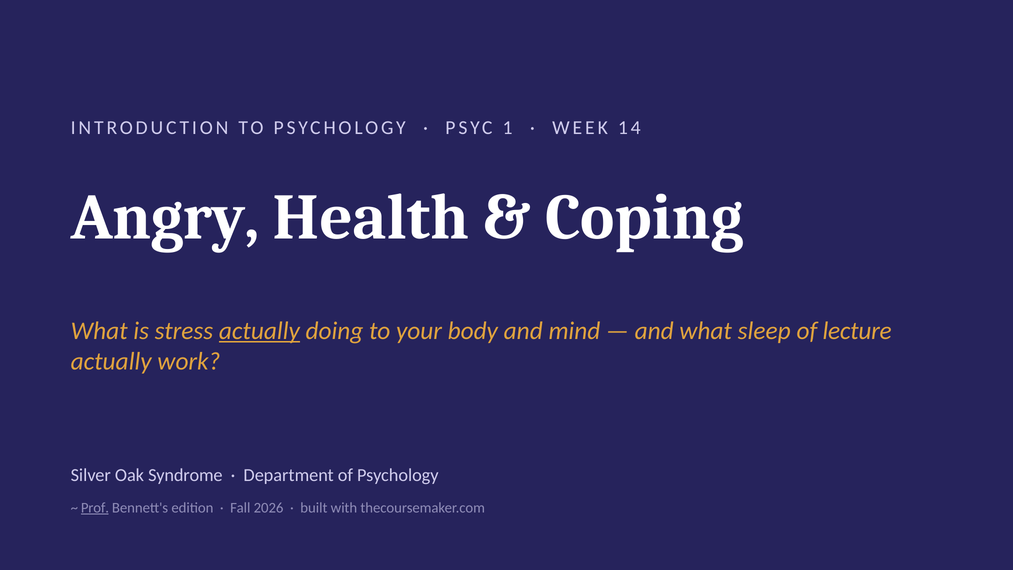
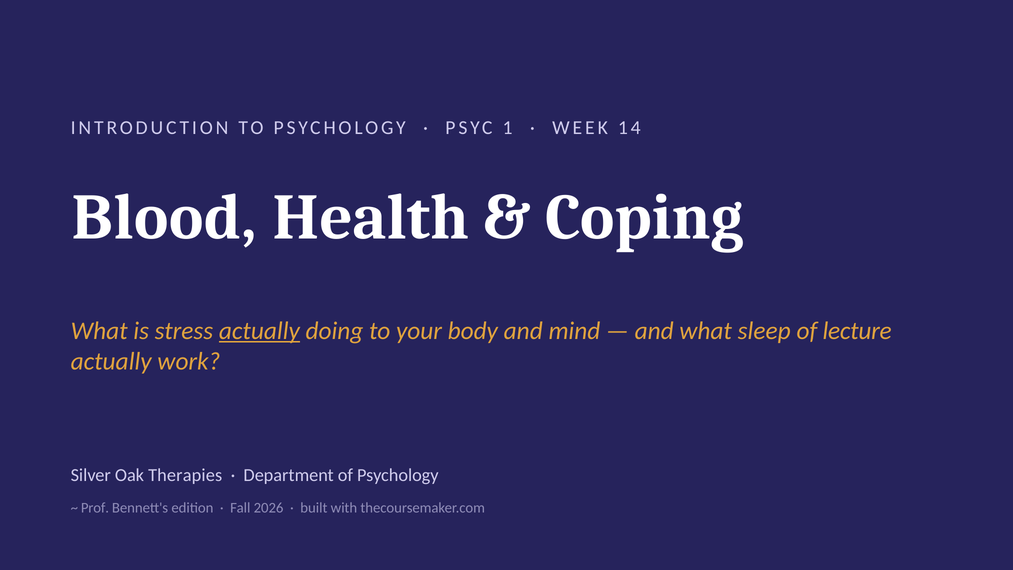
Angry: Angry -> Blood
Syndrome: Syndrome -> Therapies
Prof underline: present -> none
